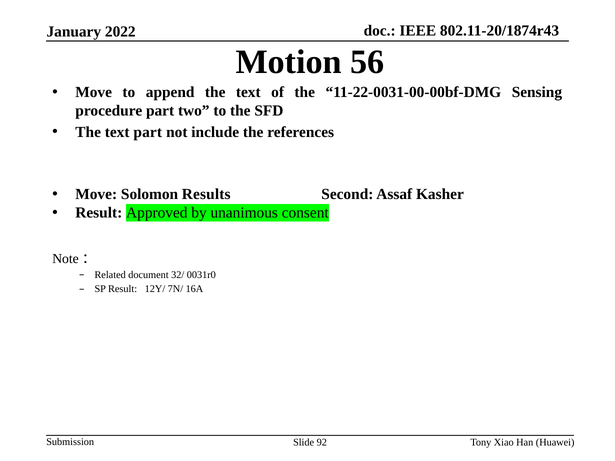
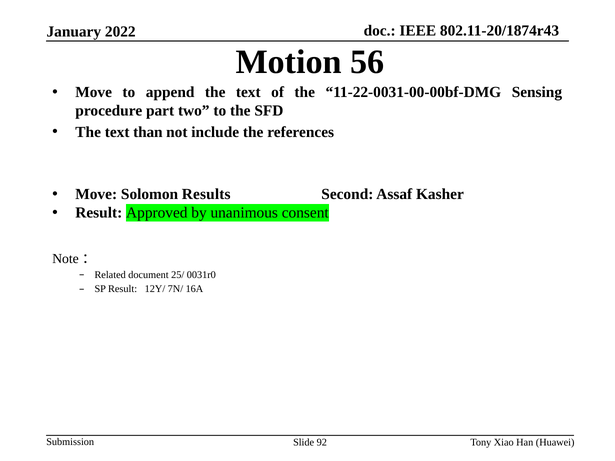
text part: part -> than
32/: 32/ -> 25/
